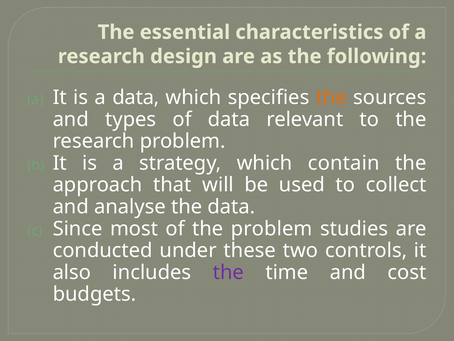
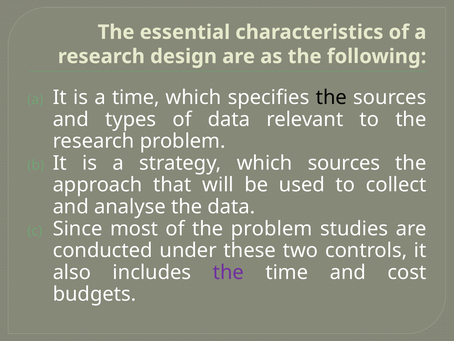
a data: data -> time
the at (331, 97) colour: orange -> black
which contain: contain -> sources
